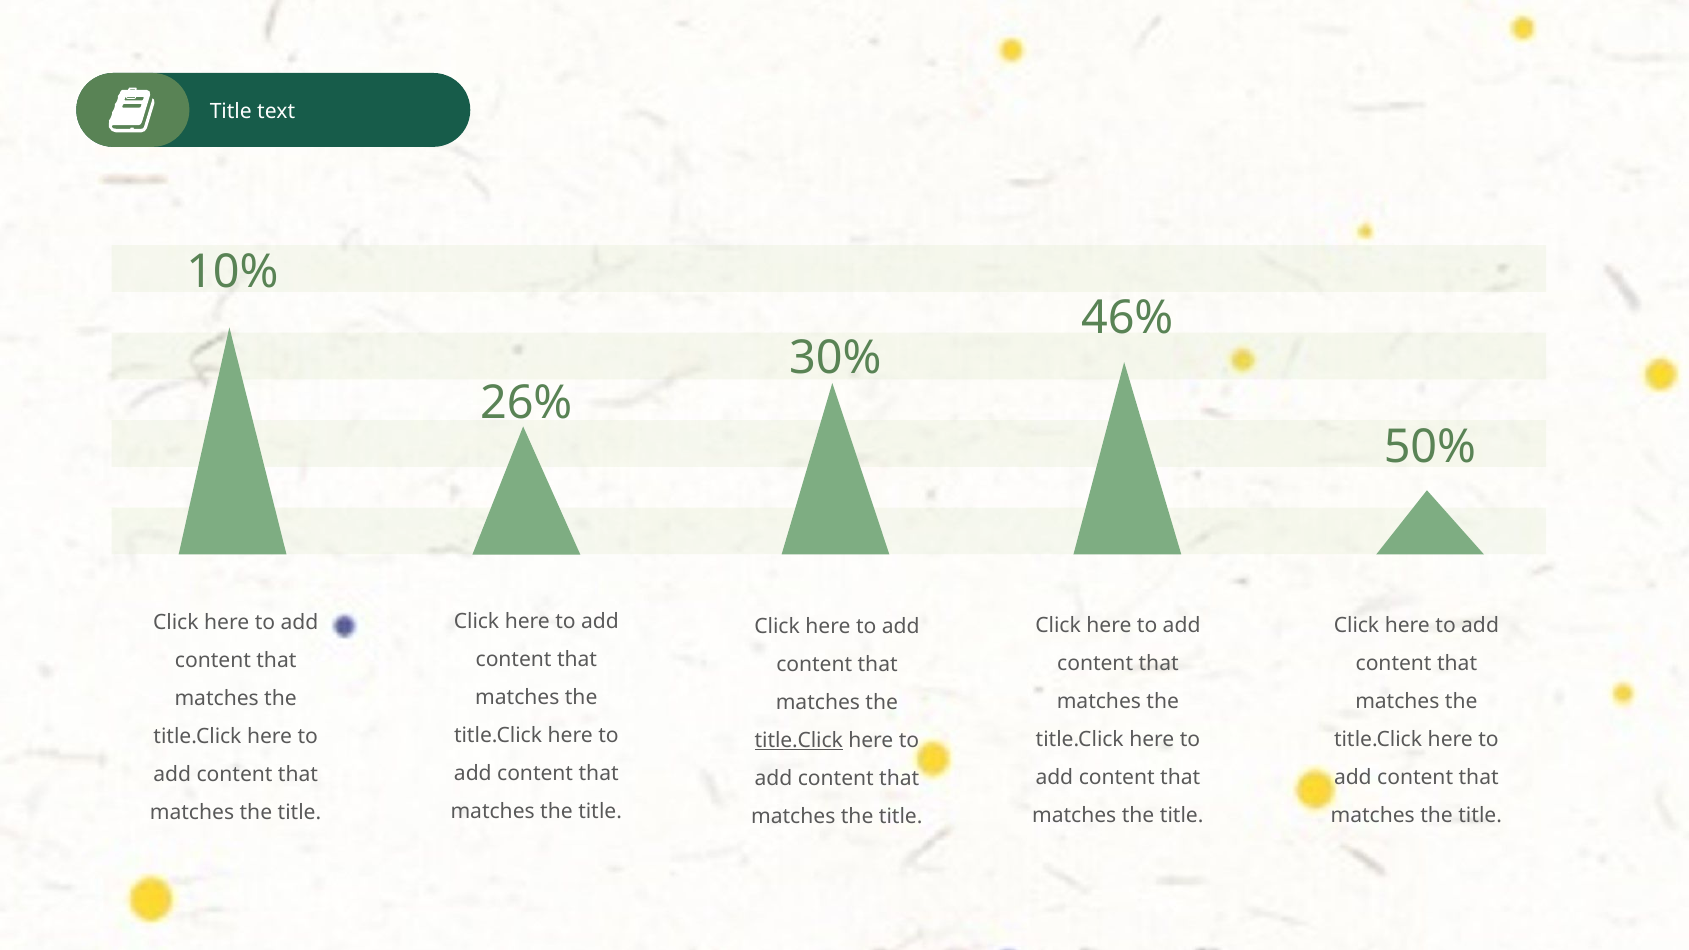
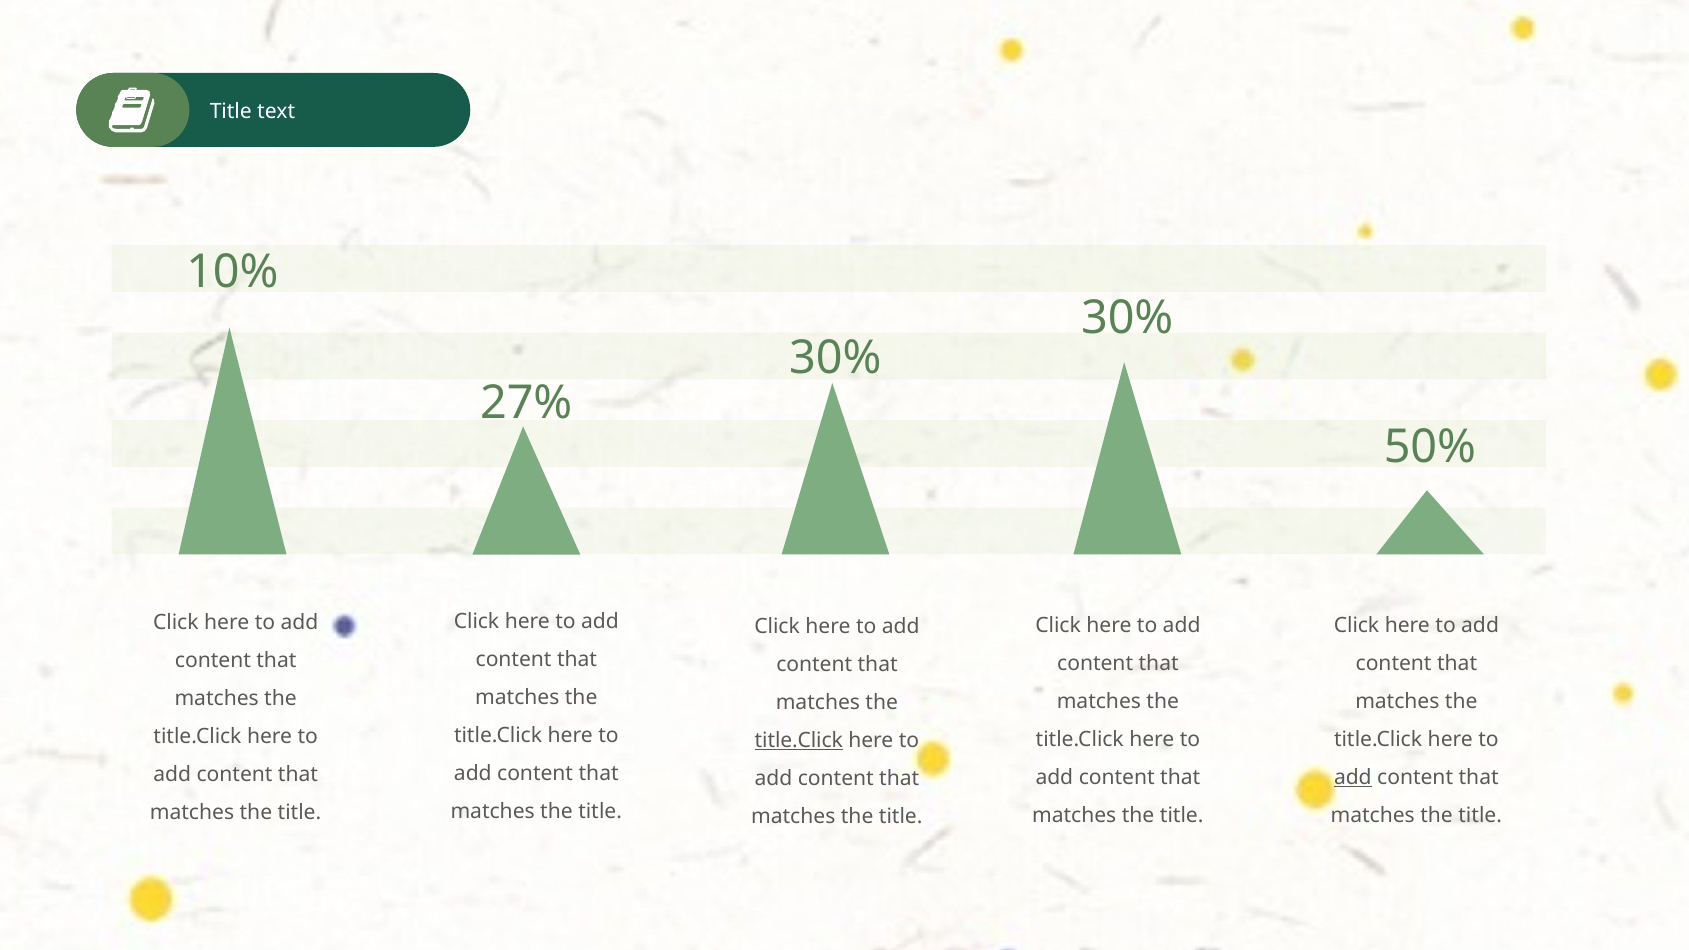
46% at (1127, 319): 46% -> 30%
26%: 26% -> 27%
add at (1353, 778) underline: none -> present
